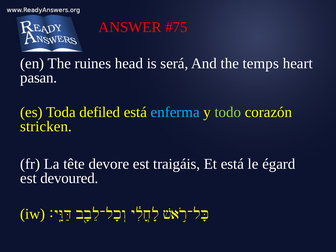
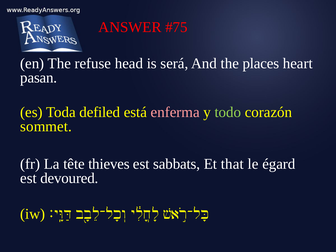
ruines: ruines -> refuse
temps: temps -> places
enferma colour: light blue -> pink
stricken: stricken -> sommet
devore: devore -> thieves
traigáis: traigáis -> sabbats
Et está: está -> that
